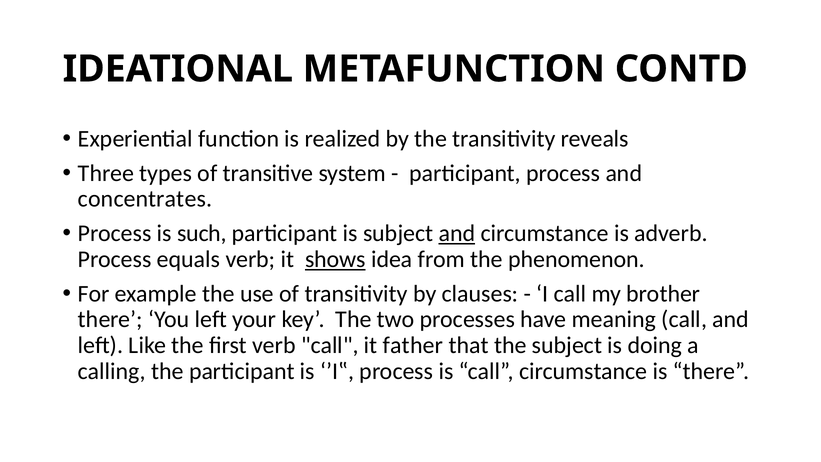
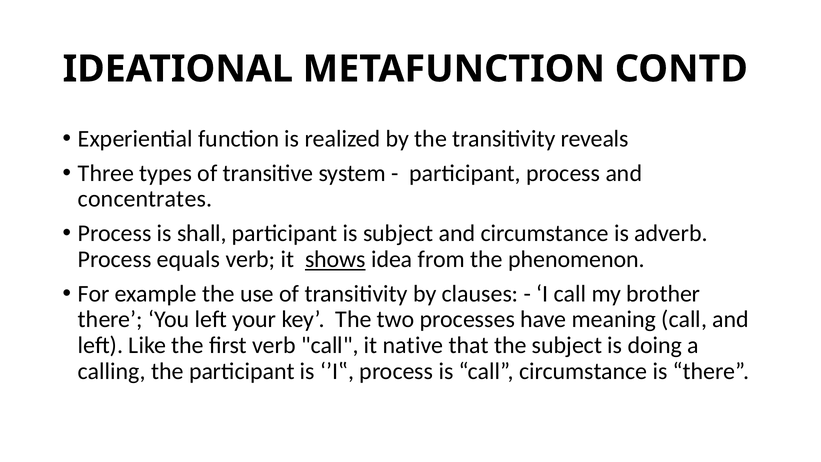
such: such -> shall
and at (457, 233) underline: present -> none
father: father -> native
